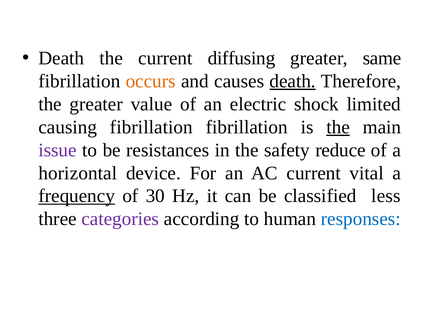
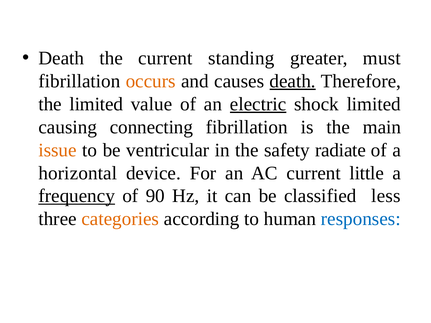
diffusing: diffusing -> standing
same: same -> must
the greater: greater -> limited
electric underline: none -> present
causing fibrillation: fibrillation -> connecting
the at (338, 127) underline: present -> none
issue colour: purple -> orange
resistances: resistances -> ventricular
reduce: reduce -> radiate
vital: vital -> little
30: 30 -> 90
categories colour: purple -> orange
